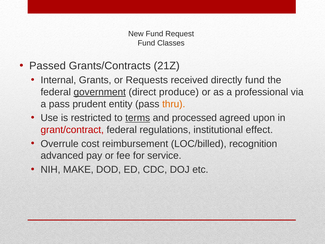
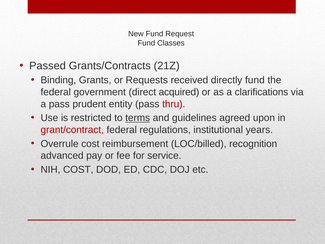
Internal: Internal -> Binding
government underline: present -> none
produce: produce -> acquired
professional: professional -> clarifications
thru colour: orange -> red
processed: processed -> guidelines
effect: effect -> years
NIH MAKE: MAKE -> COST
